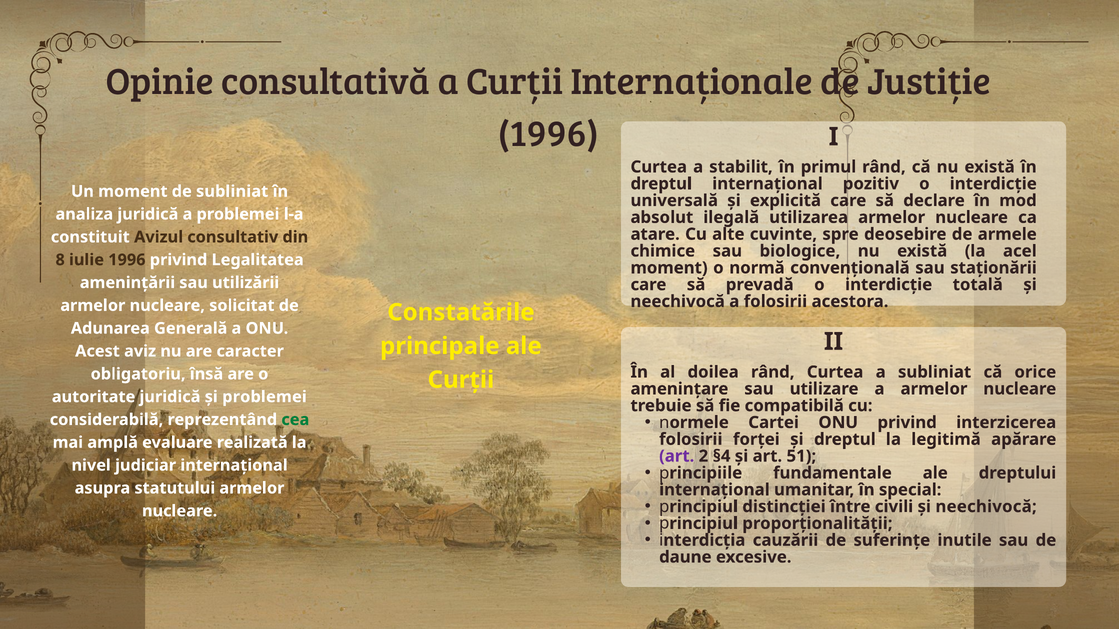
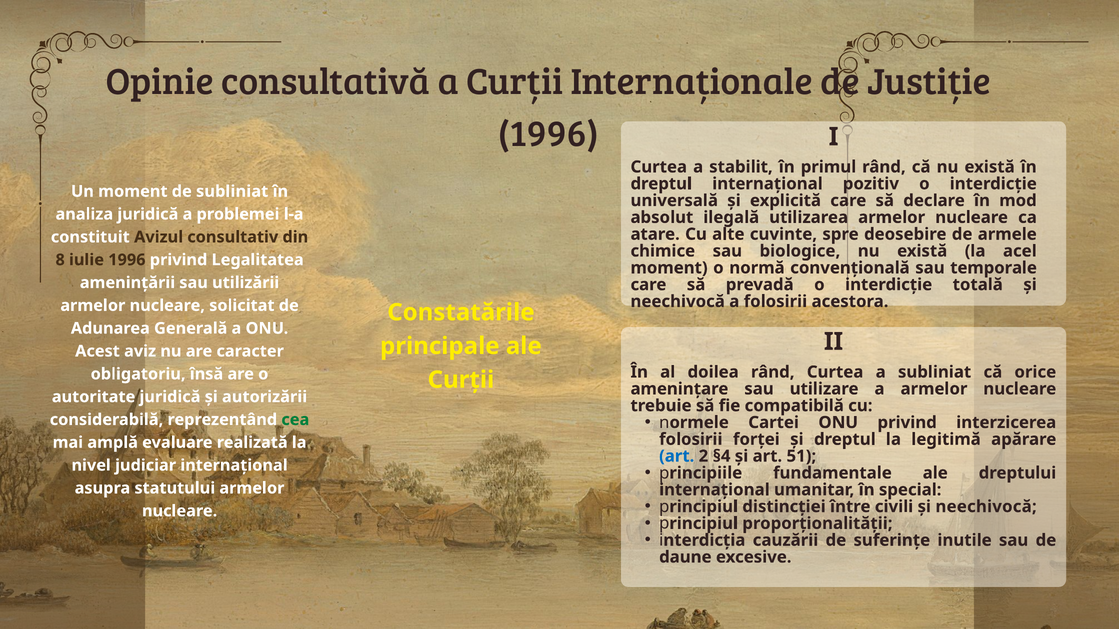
staționării: staționării -> temporale
și problemei: problemei -> autorizării
art at (677, 456) colour: purple -> blue
